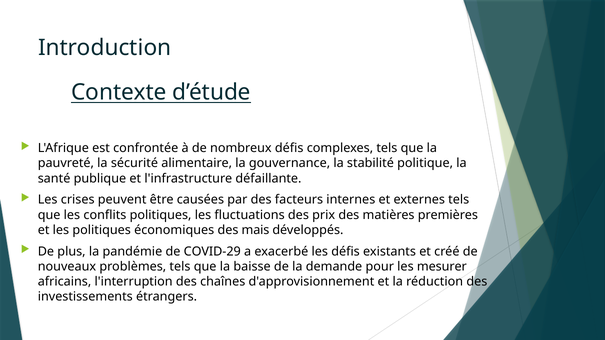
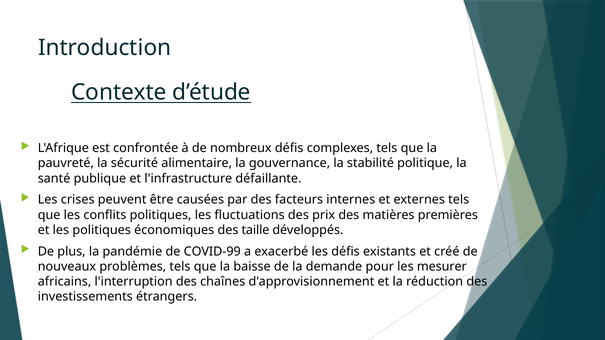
mais: mais -> taille
COVID-29: COVID-29 -> COVID-99
